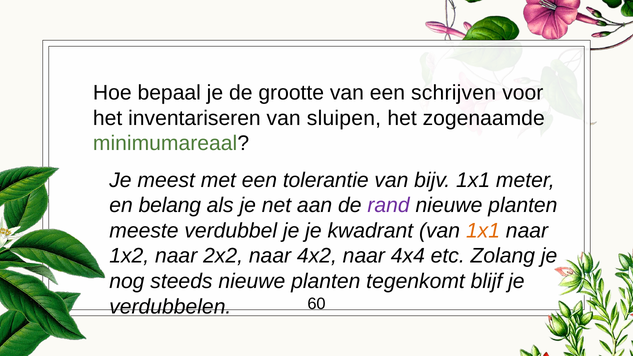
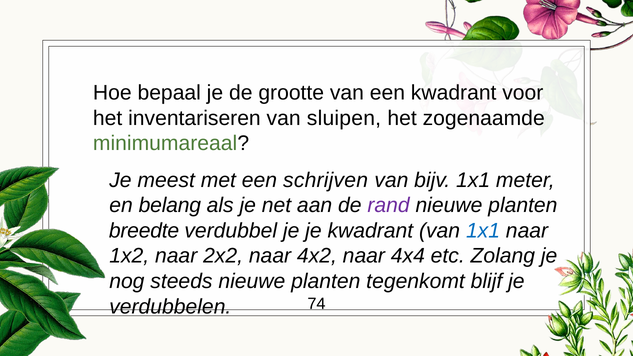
een schrijven: schrijven -> kwadrant
tolerantie: tolerantie -> schrijven
meeste: meeste -> breedte
1x1 at (483, 231) colour: orange -> blue
60: 60 -> 74
